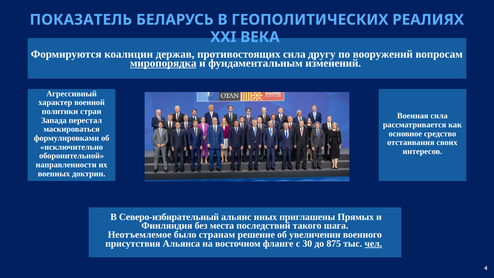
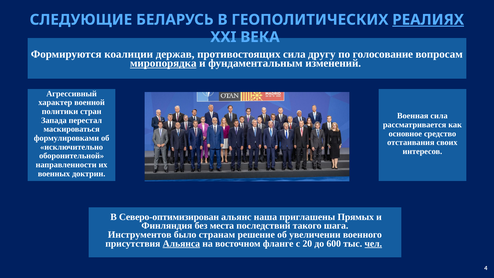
ПОКАЗАТЕЛЬ: ПОКАЗАТЕЛЬ -> СЛЕДУЮЩИЕ
РЕАЛИЯХ underline: none -> present
вооружений: вооружений -> голосование
Северо-избирательный: Северо-избирательный -> Северо-оптимизирован
иных: иных -> наша
Неотъемлемое: Неотъемлемое -> Инструментов
Альянса underline: none -> present
30: 30 -> 20
875: 875 -> 600
